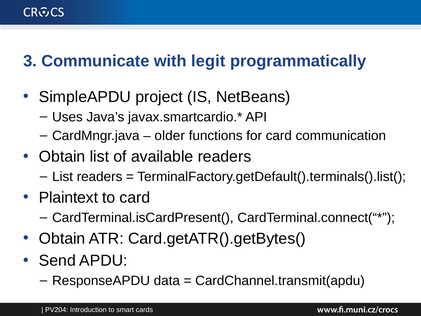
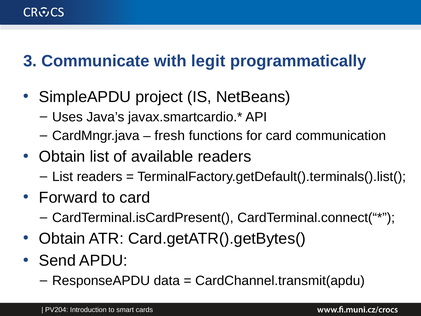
older: older -> fresh
Plaintext: Plaintext -> Forward
